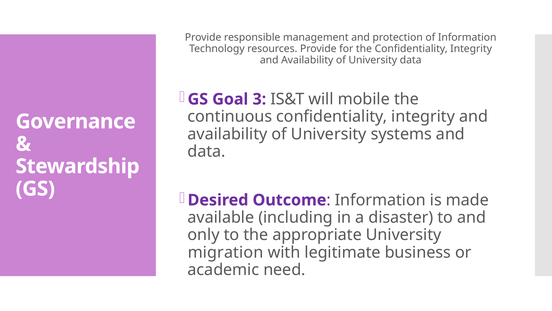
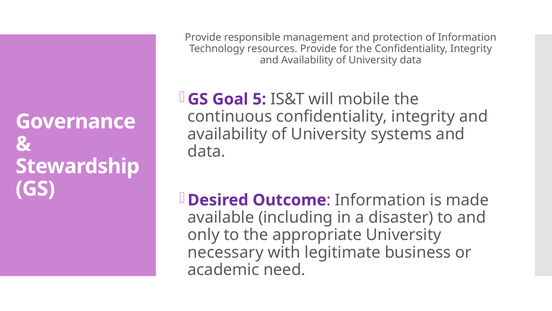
3: 3 -> 5
migration: migration -> necessary
